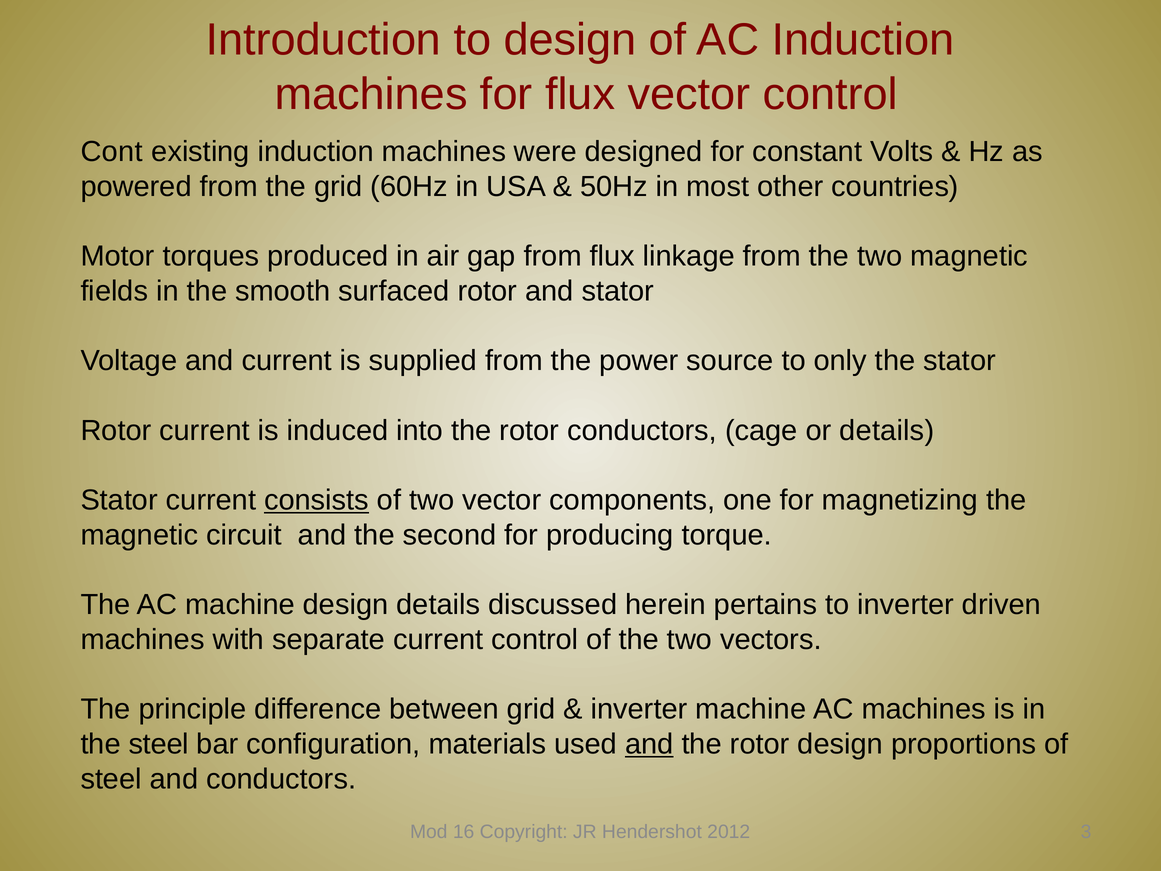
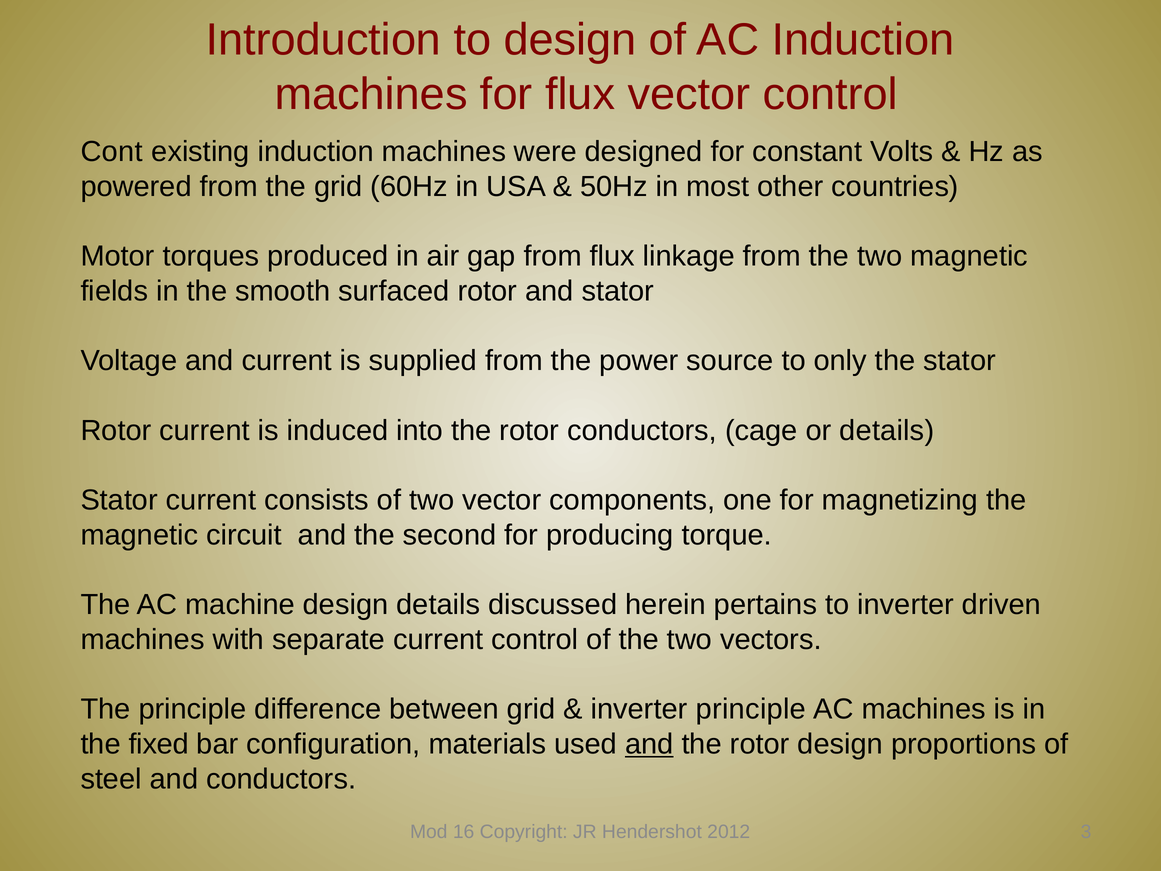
consists underline: present -> none
inverter machine: machine -> principle
the steel: steel -> fixed
